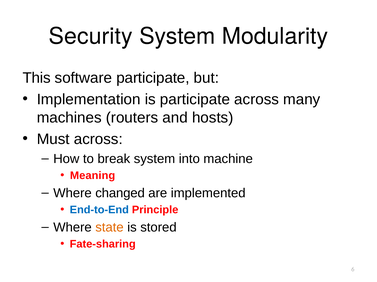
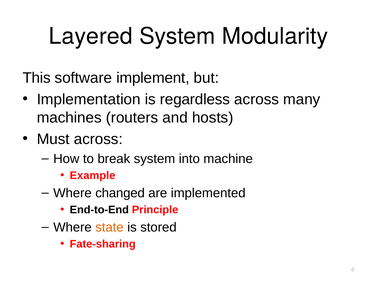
Security: Security -> Layered
software participate: participate -> implement
is participate: participate -> regardless
Meaning: Meaning -> Example
End-to-End colour: blue -> black
